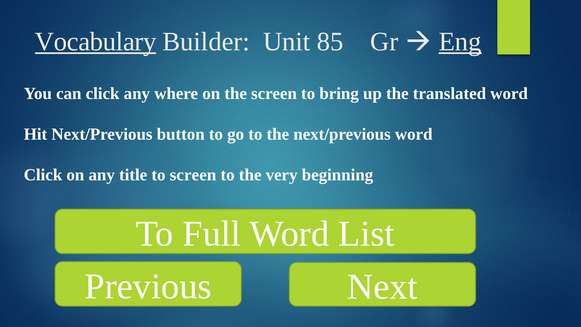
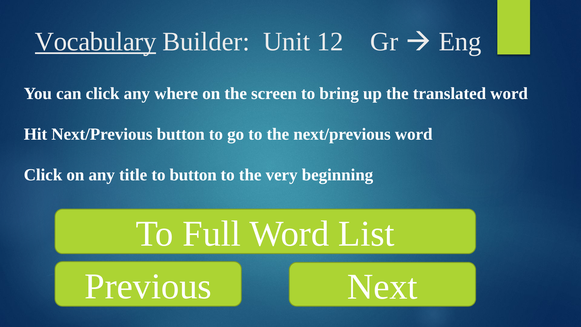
85: 85 -> 12
Eng underline: present -> none
to screen: screen -> button
